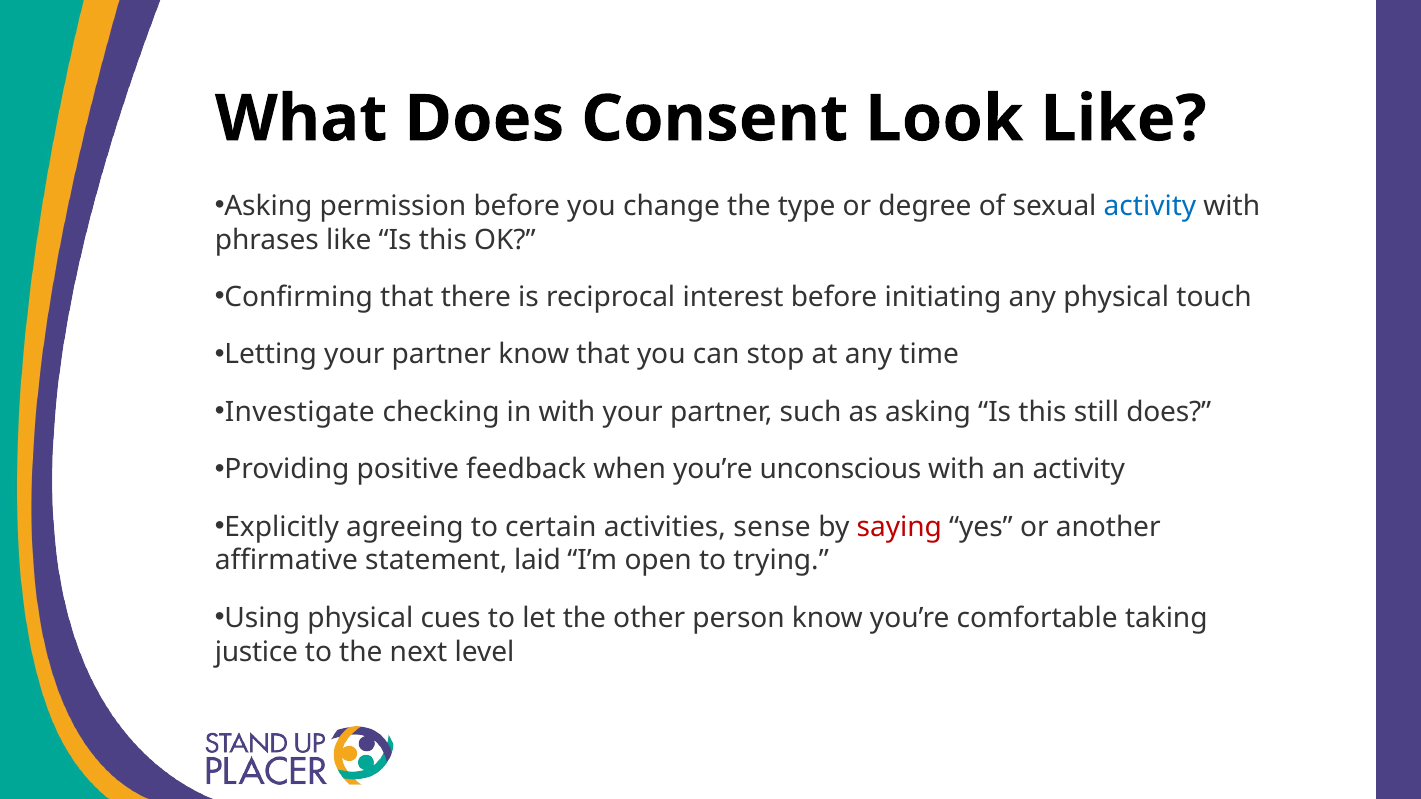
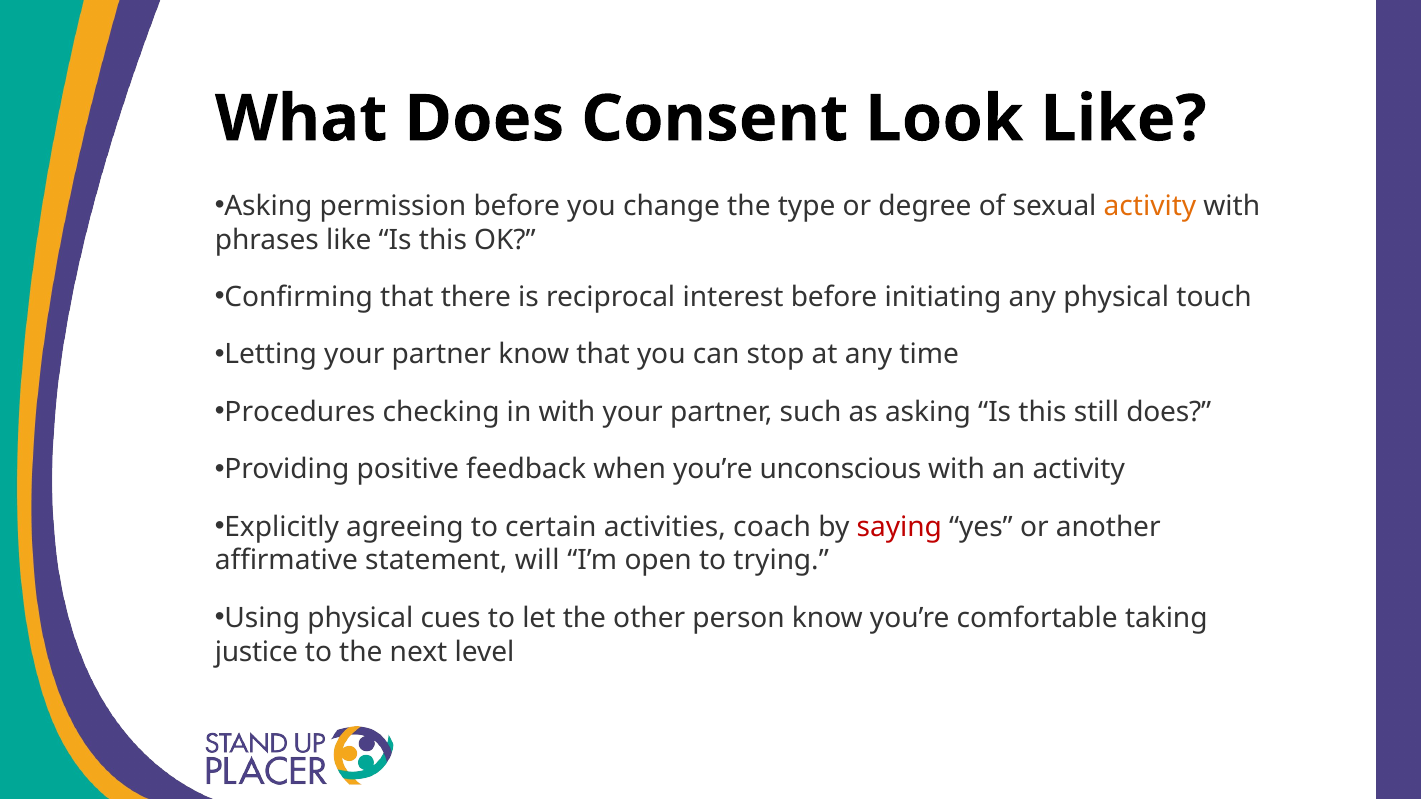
activity at (1150, 206) colour: blue -> orange
Investigate: Investigate -> Procedures
sense: sense -> coach
laid: laid -> will
